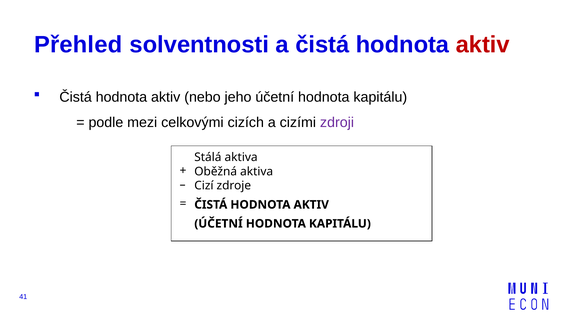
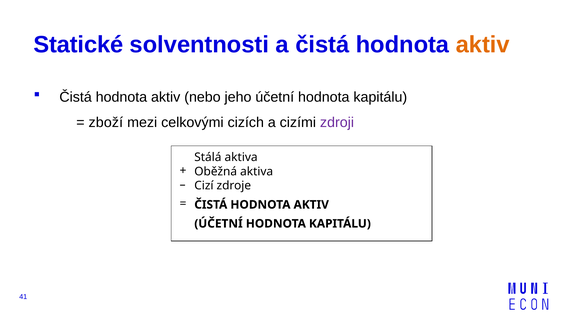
Přehled: Přehled -> Statické
aktiv at (483, 45) colour: red -> orange
podle: podle -> zboží
